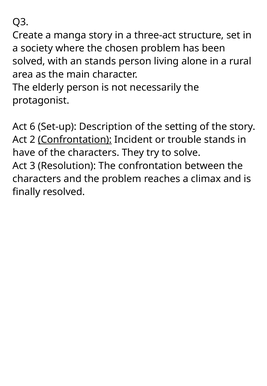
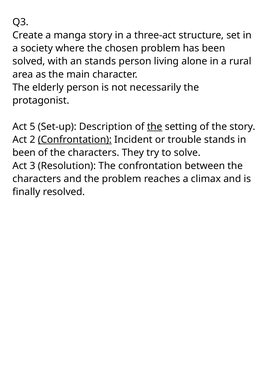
6: 6 -> 5
the at (155, 126) underline: none -> present
have at (24, 153): have -> been
